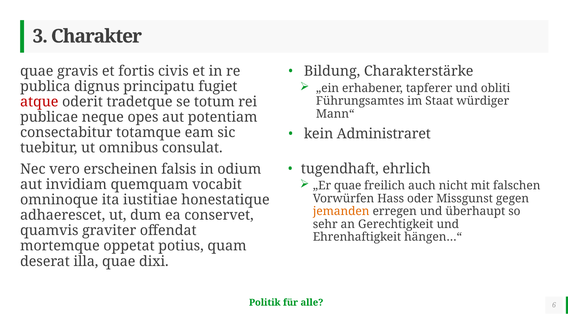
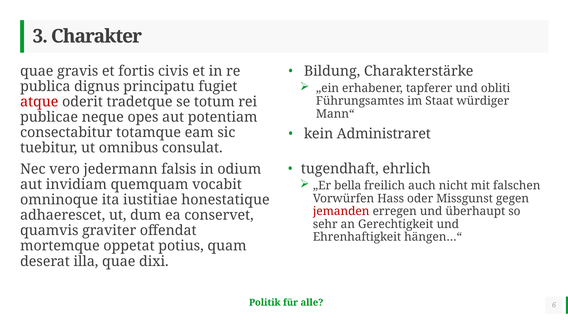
erscheinen: erscheinen -> jedermann
„Er quae: quae -> bella
jemanden colour: orange -> red
